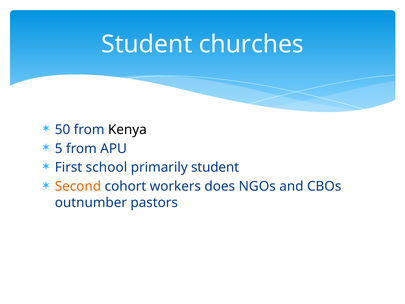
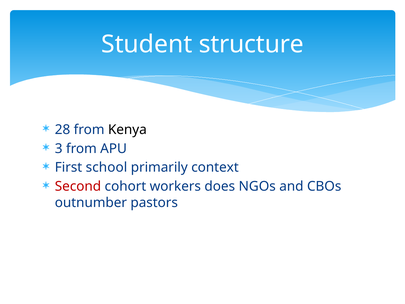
churches: churches -> structure
50: 50 -> 28
5: 5 -> 3
primarily student: student -> context
Second colour: orange -> red
